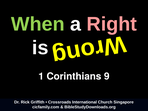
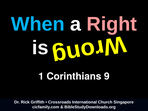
When colour: light green -> light blue
